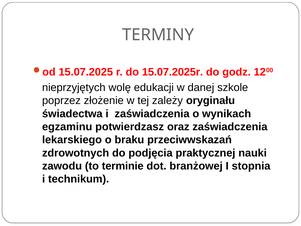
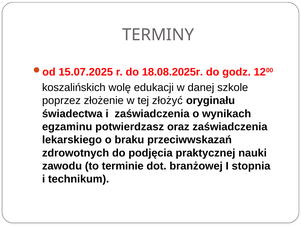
15.07.2025r: 15.07.2025r -> 18.08.2025r
nieprzyjętych: nieprzyjętych -> koszalińskich
zależy: zależy -> złożyć
